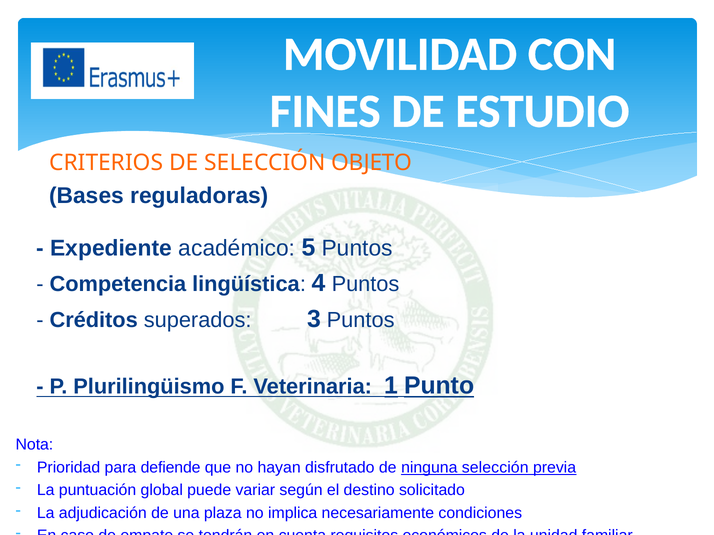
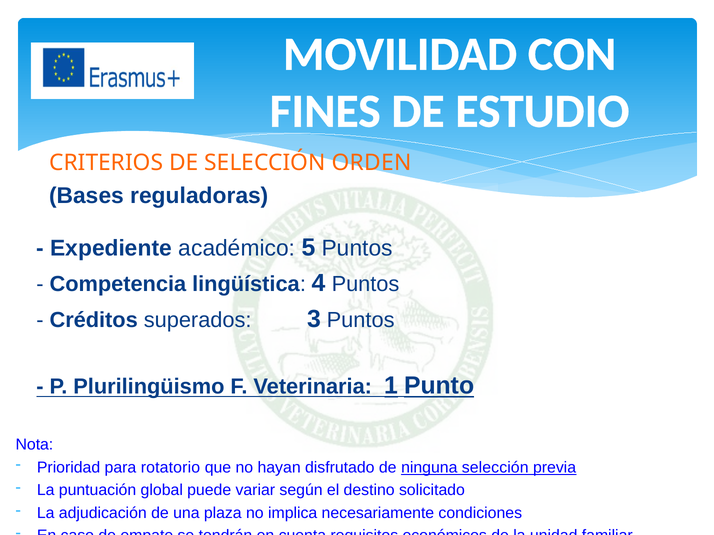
OBJETO: OBJETO -> ORDEN
defiende: defiende -> rotatorio
